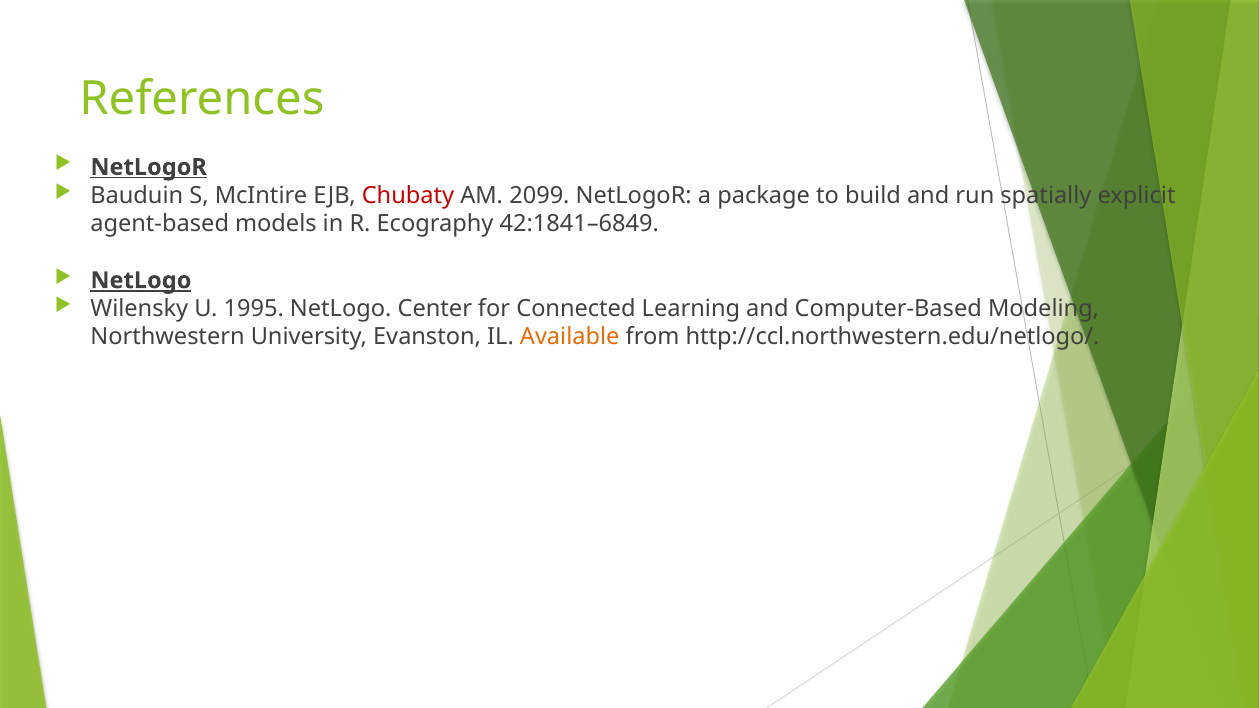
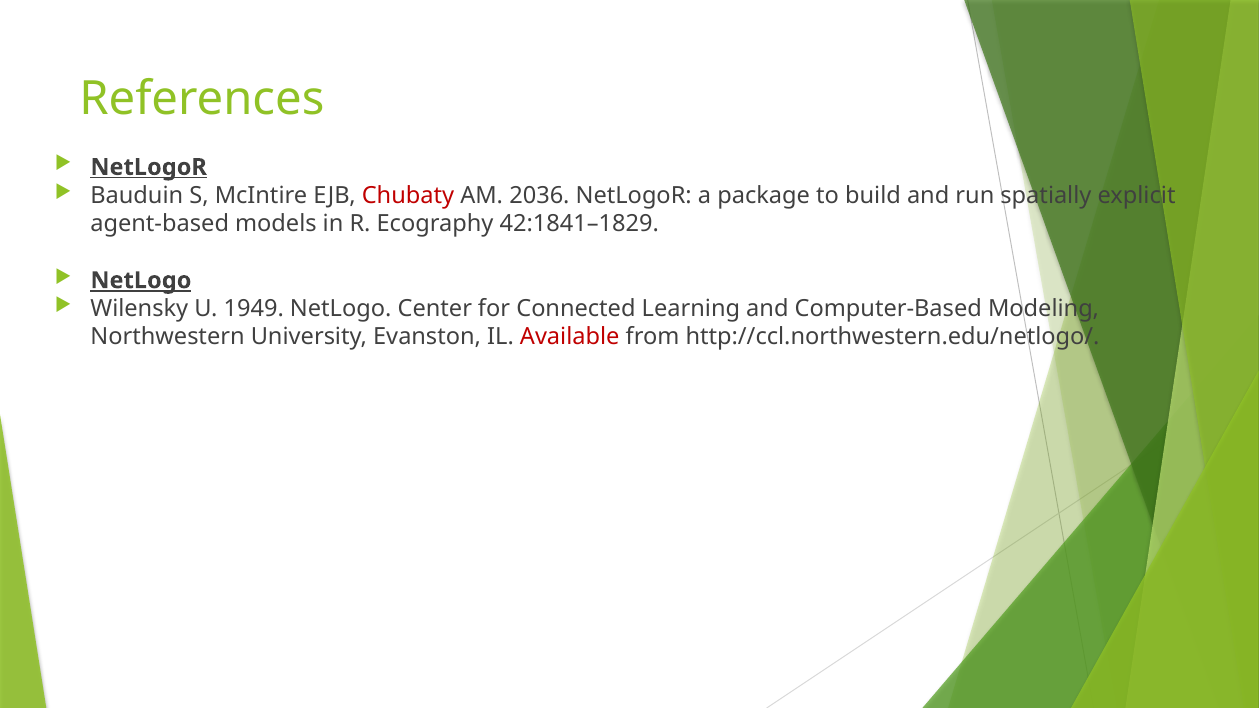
2099: 2099 -> 2036
42:1841–6849: 42:1841–6849 -> 42:1841–1829
1995: 1995 -> 1949
Available colour: orange -> red
